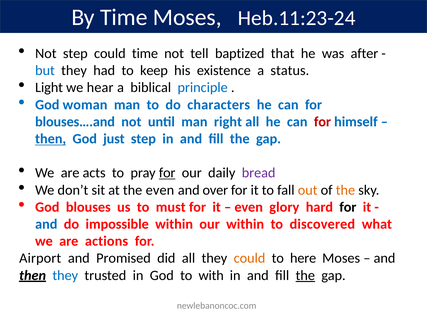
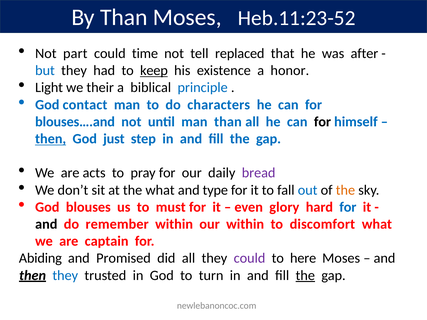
By Time: Time -> Than
Heb.11:23-24: Heb.11:23-24 -> Heb.11:23-52
Not step: step -> part
baptized: baptized -> replaced
keep underline: none -> present
status: status -> honor
hear: hear -> their
woman: woman -> contact
man right: right -> than
for at (322, 122) colour: red -> black
for at (167, 173) underline: present -> none
the even: even -> what
over: over -> type
out colour: orange -> blue
for at (348, 207) colour: black -> blue
and at (46, 224) colour: blue -> black
impossible: impossible -> remember
discovered: discovered -> discomfort
actions: actions -> captain
Airport: Airport -> Abiding
could at (250, 258) colour: orange -> purple
with: with -> turn
